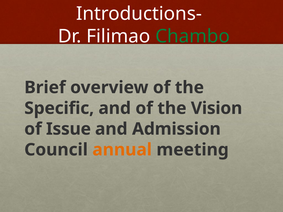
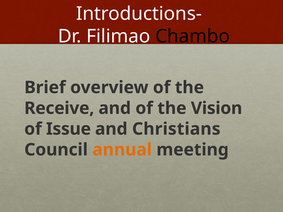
Chambo colour: green -> black
Specific: Specific -> Receive
Admission: Admission -> Christians
